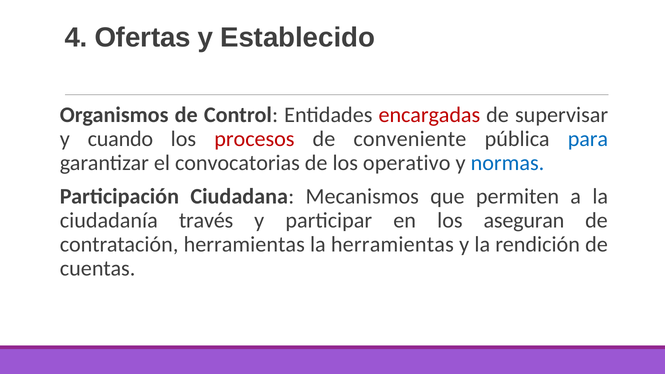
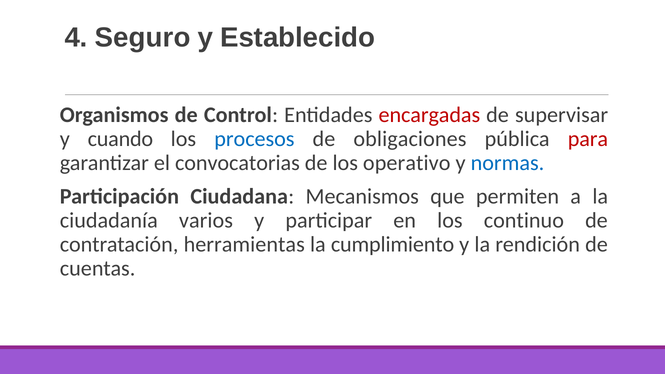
Ofertas: Ofertas -> Seguro
procesos colour: red -> blue
conveniente: conveniente -> obligaciones
para colour: blue -> red
través: través -> varios
aseguran: aseguran -> continuo
la herramientas: herramientas -> cumplimiento
